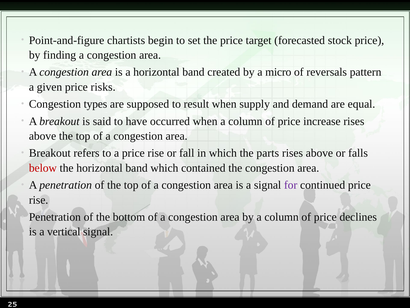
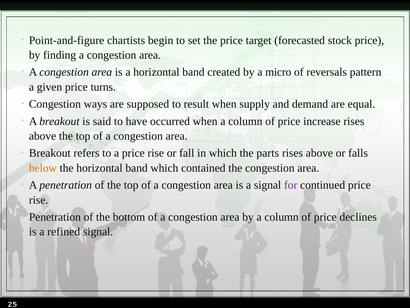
risks: risks -> turns
types: types -> ways
below colour: red -> orange
vertical: vertical -> refined
